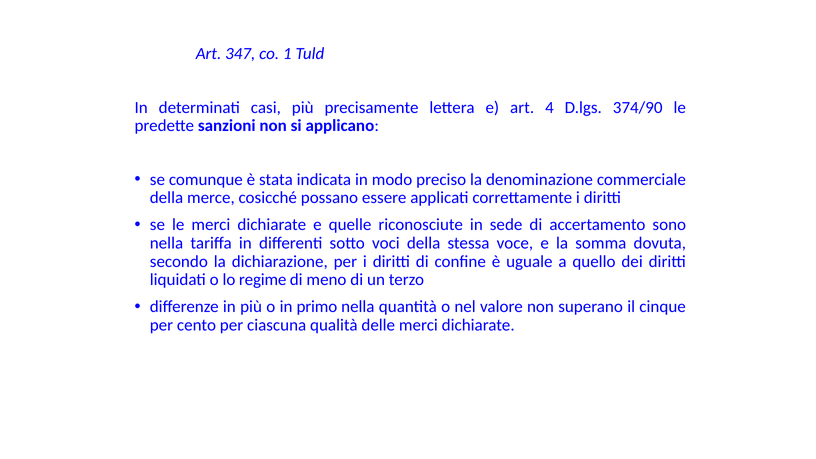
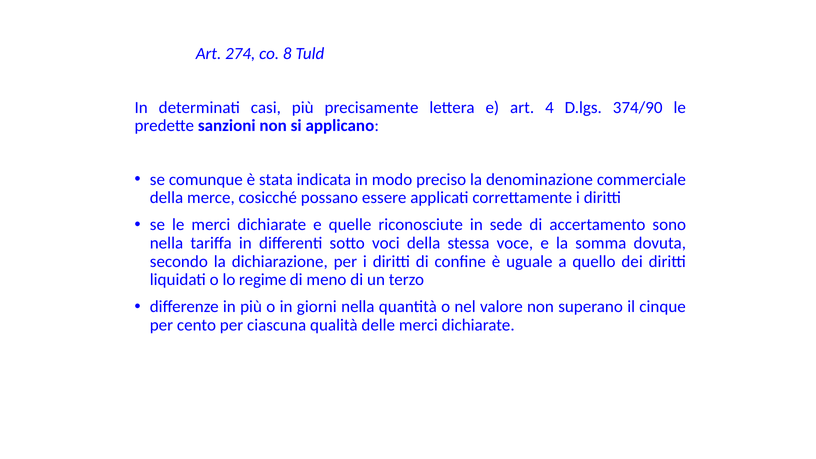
347: 347 -> 274
1: 1 -> 8
primo: primo -> giorni
